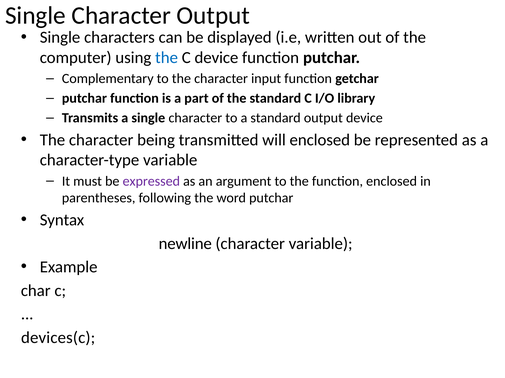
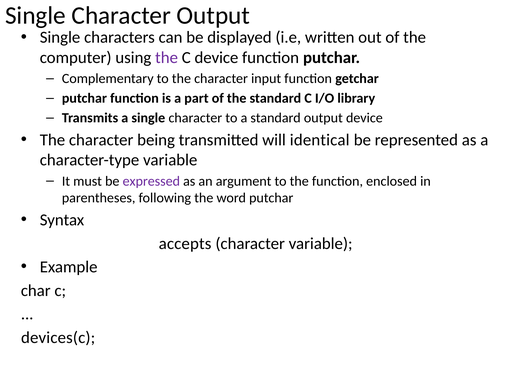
the at (167, 58) colour: blue -> purple
will enclosed: enclosed -> identical
newline: newline -> accepts
